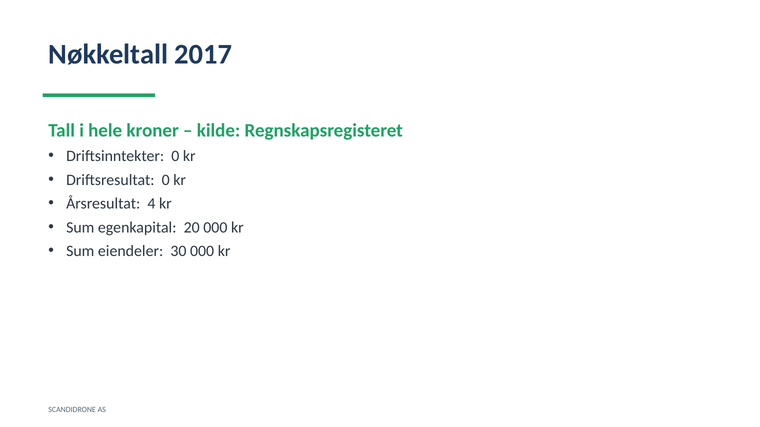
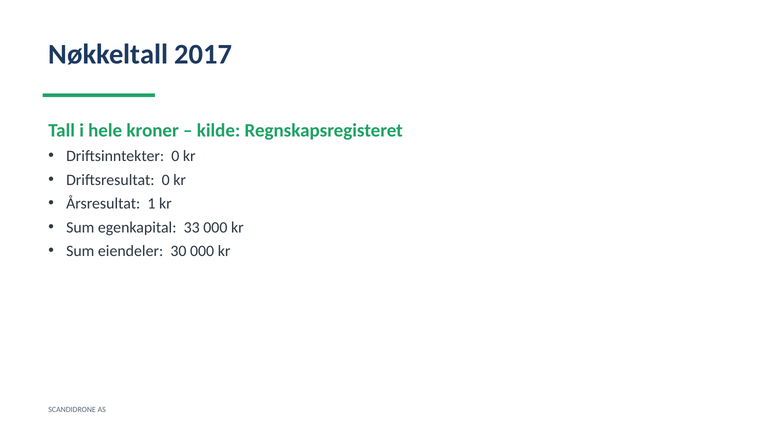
4: 4 -> 1
20: 20 -> 33
